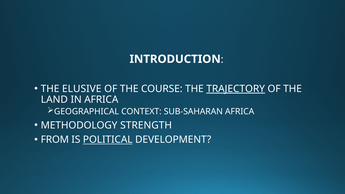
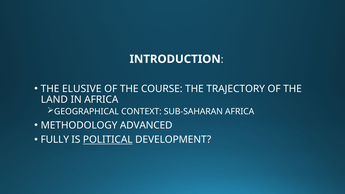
TRAJECTORY underline: present -> none
STRENGTH: STRENGTH -> ADVANCED
FROM: FROM -> FULLY
